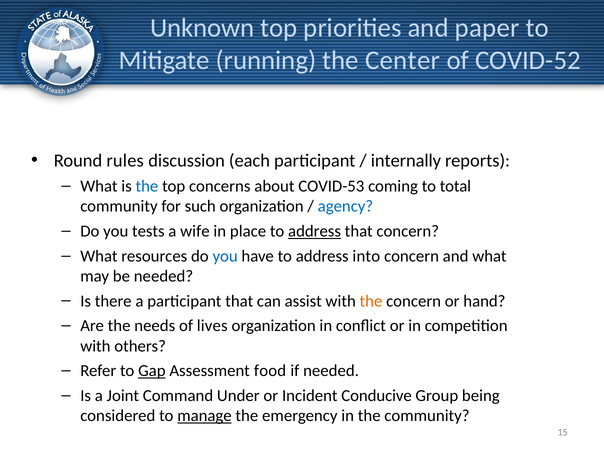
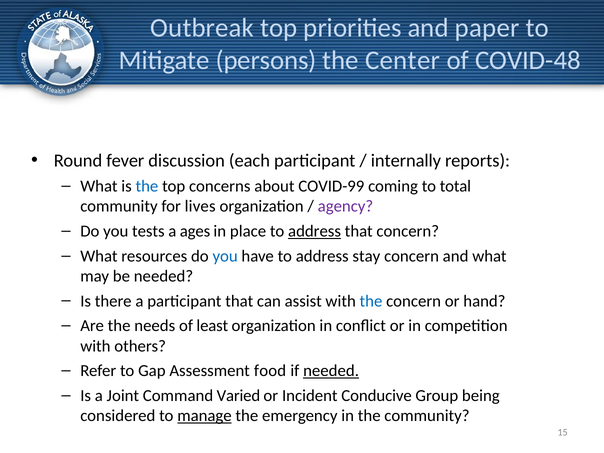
Unknown: Unknown -> Outbreak
running: running -> persons
COVID-52: COVID-52 -> COVID-48
rules: rules -> fever
COVID-53: COVID-53 -> COVID-99
such: such -> lives
agency colour: blue -> purple
wife: wife -> ages
into: into -> stay
the at (371, 301) colour: orange -> blue
lives: lives -> least
Gap underline: present -> none
needed at (331, 371) underline: none -> present
Under: Under -> Varied
